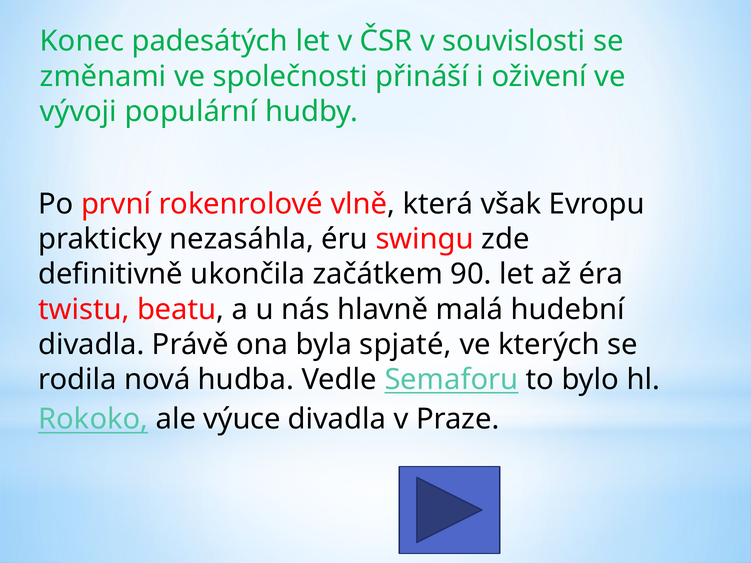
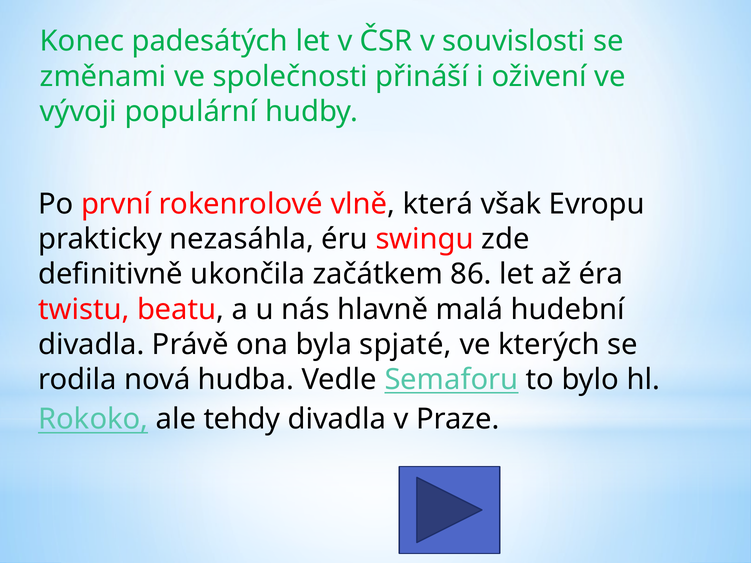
90: 90 -> 86
výuce: výuce -> tehdy
